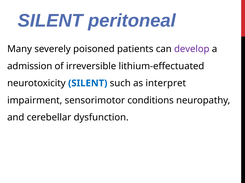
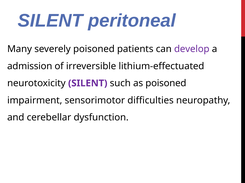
SILENT at (88, 84) colour: blue -> purple
as interpret: interpret -> poisoned
conditions: conditions -> difficulties
